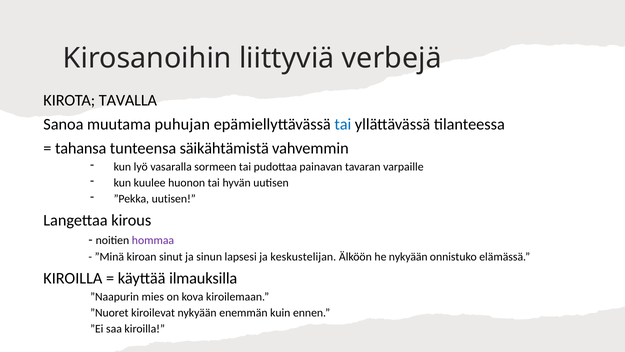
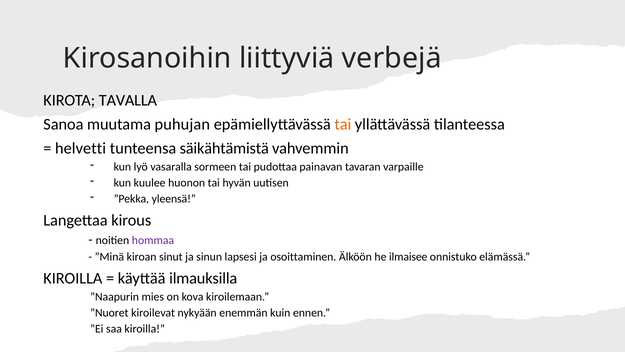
tai at (343, 124) colour: blue -> orange
tahansa: tahansa -> helvetti
”Pekka uutisen: uutisen -> yleensä
keskustelijan: keskustelijan -> osoittaminen
he nykyään: nykyään -> ilmaisee
